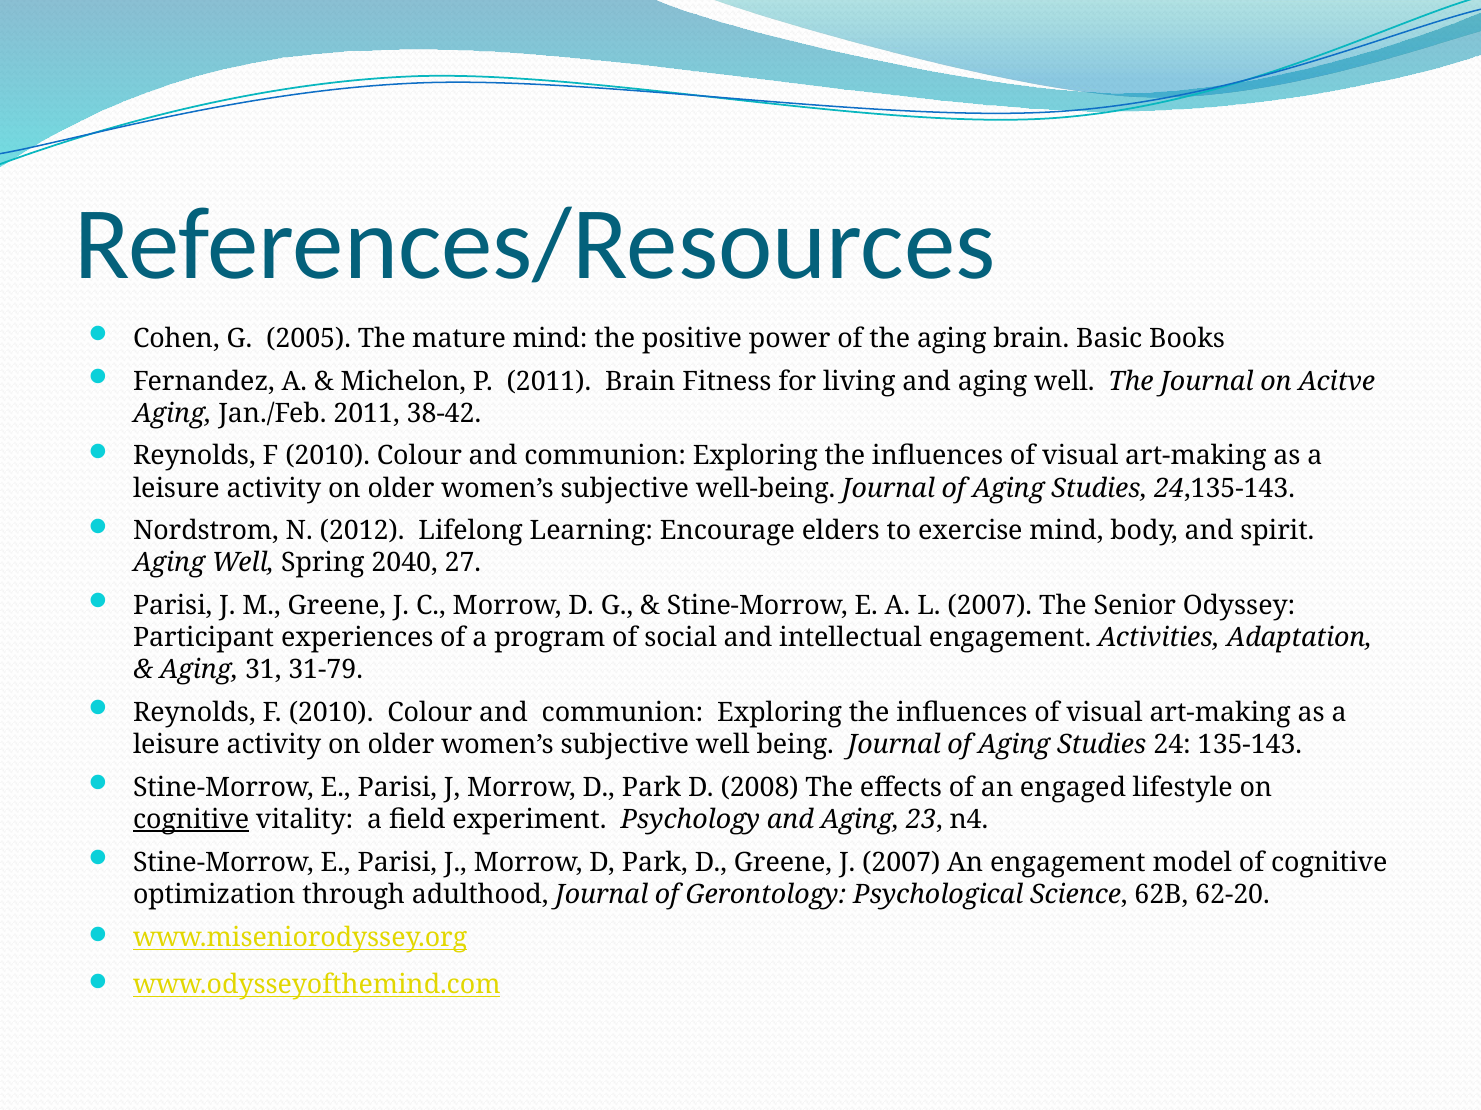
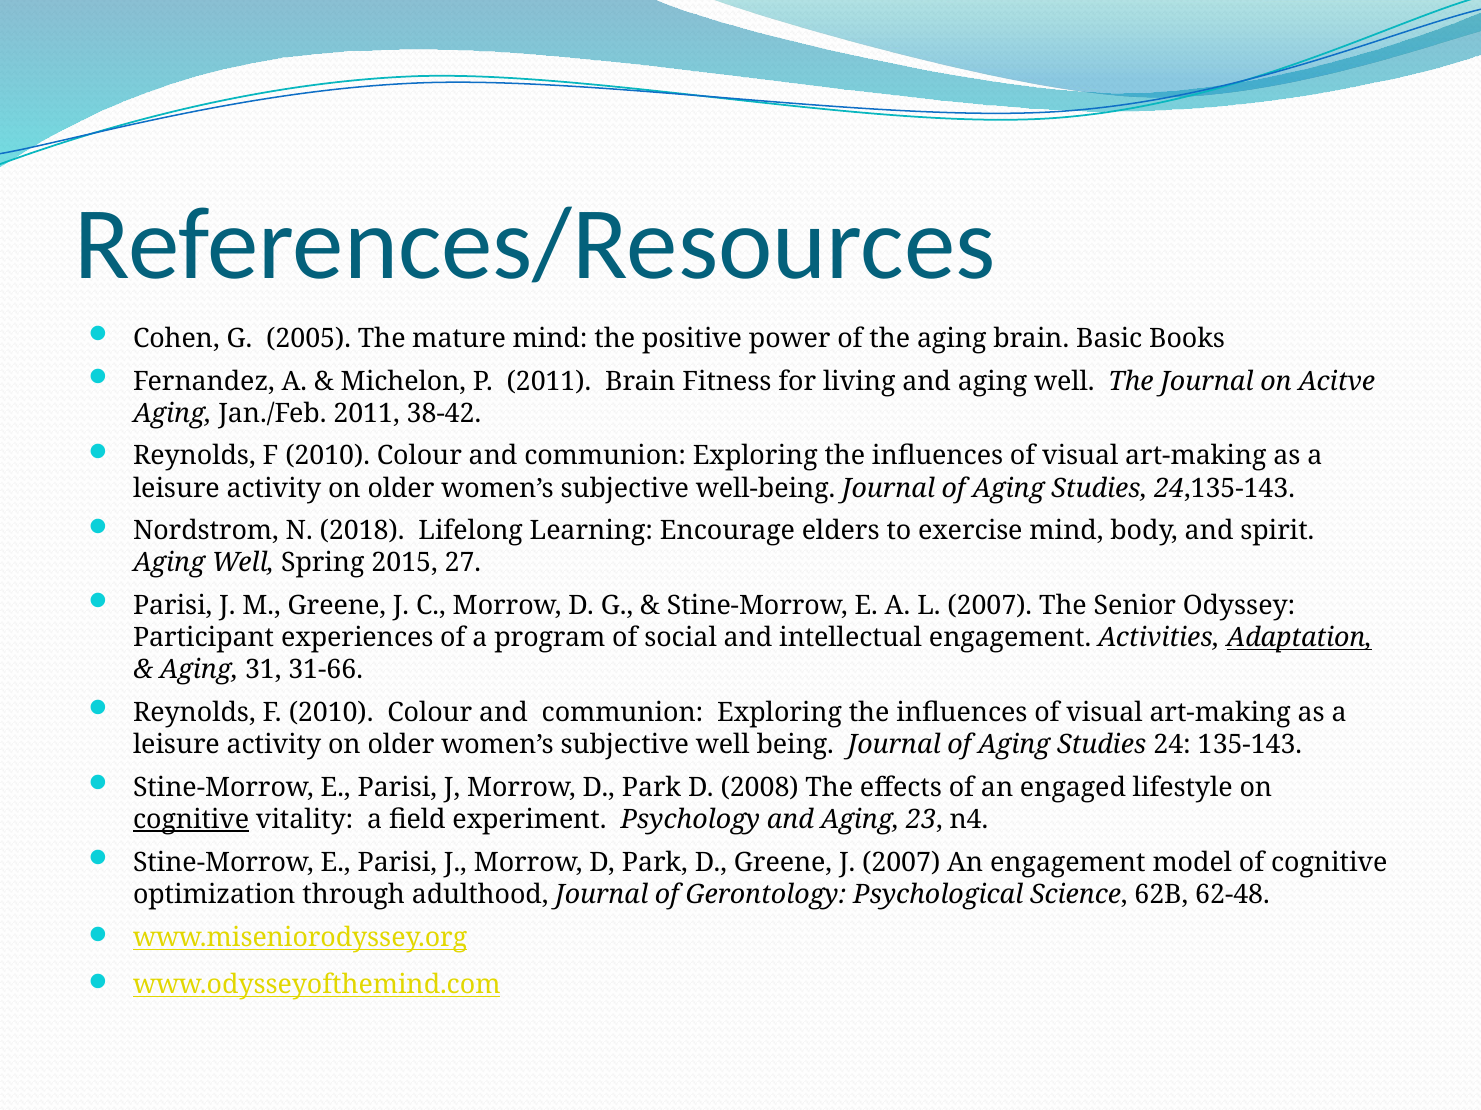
2012: 2012 -> 2018
2040: 2040 -> 2015
Adaptation underline: none -> present
31-79: 31-79 -> 31-66
62-20: 62-20 -> 62-48
